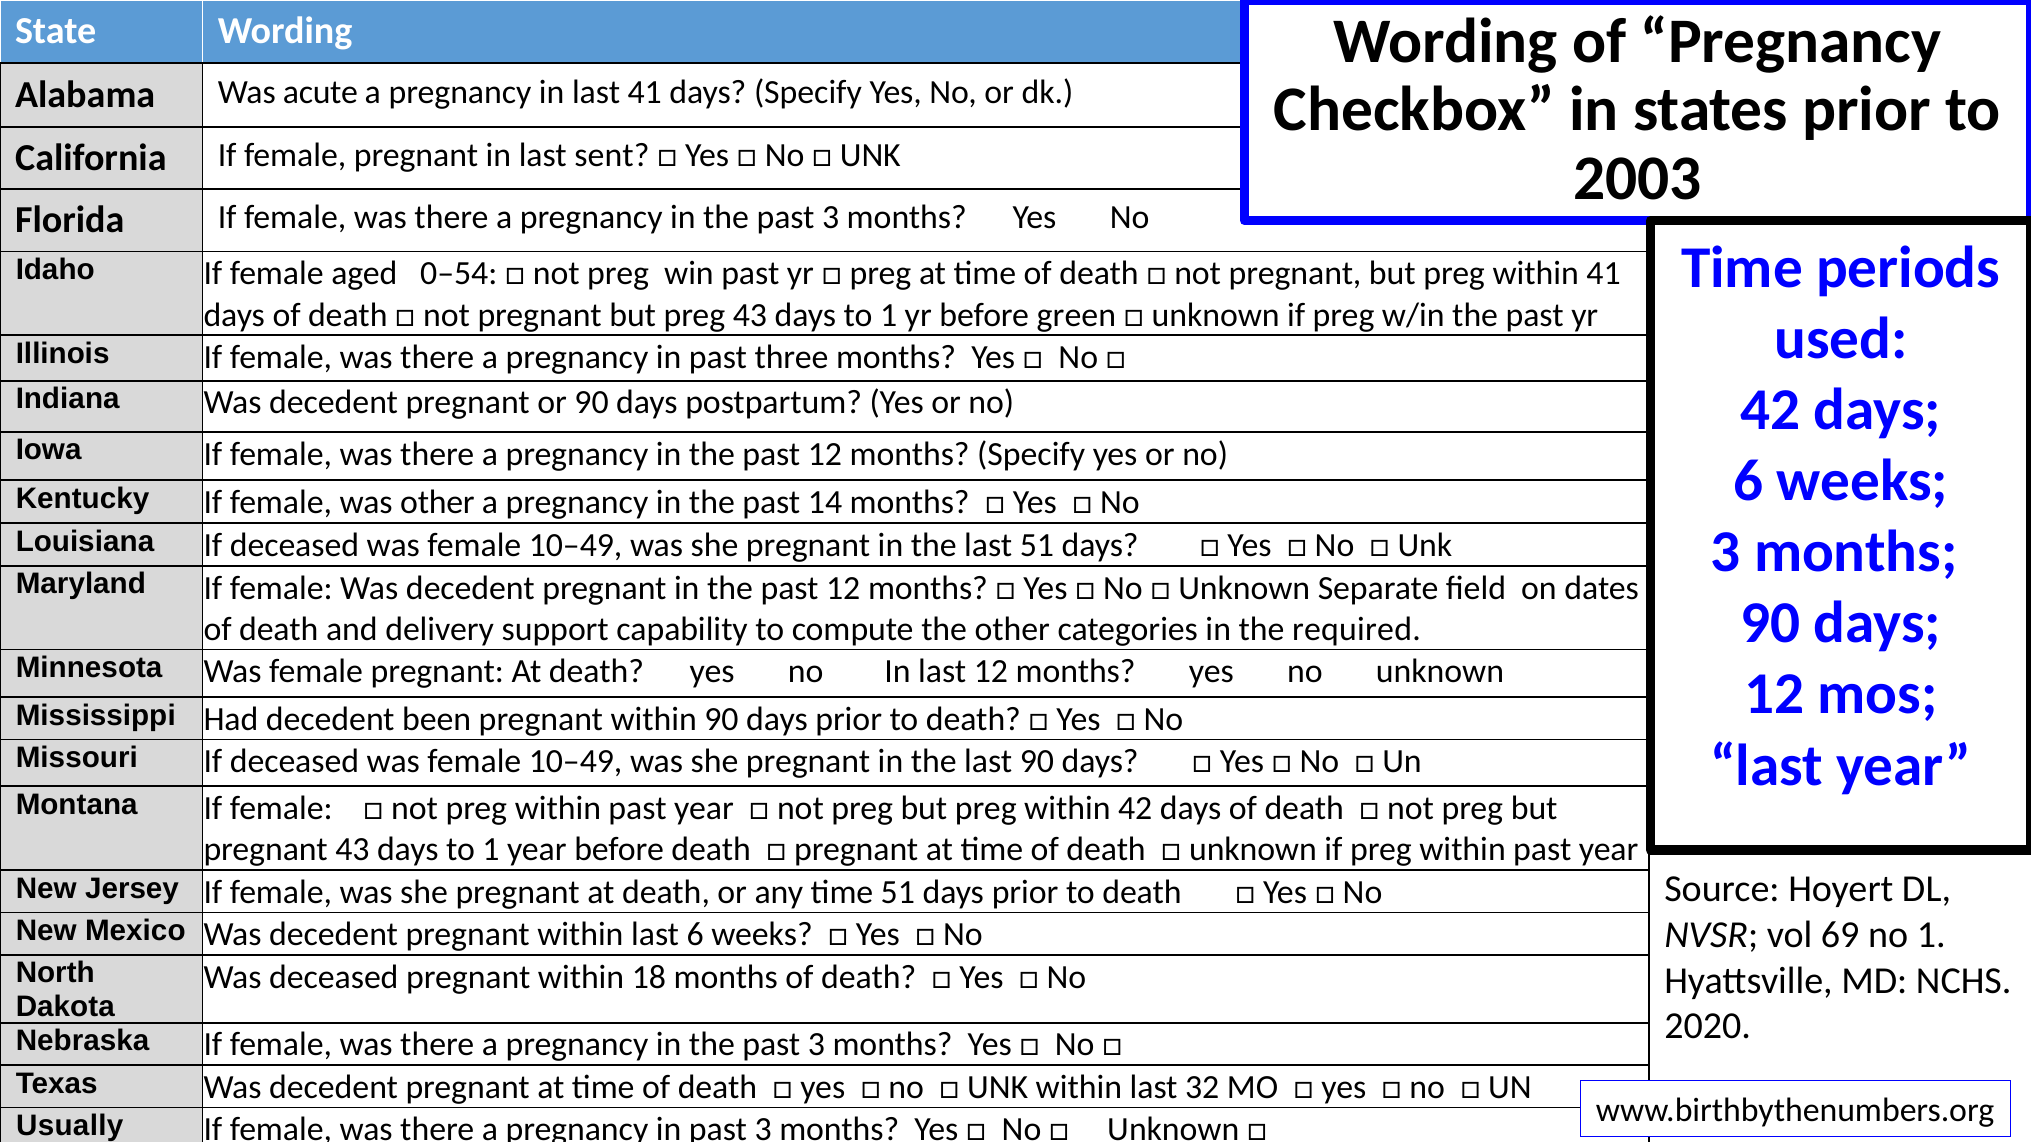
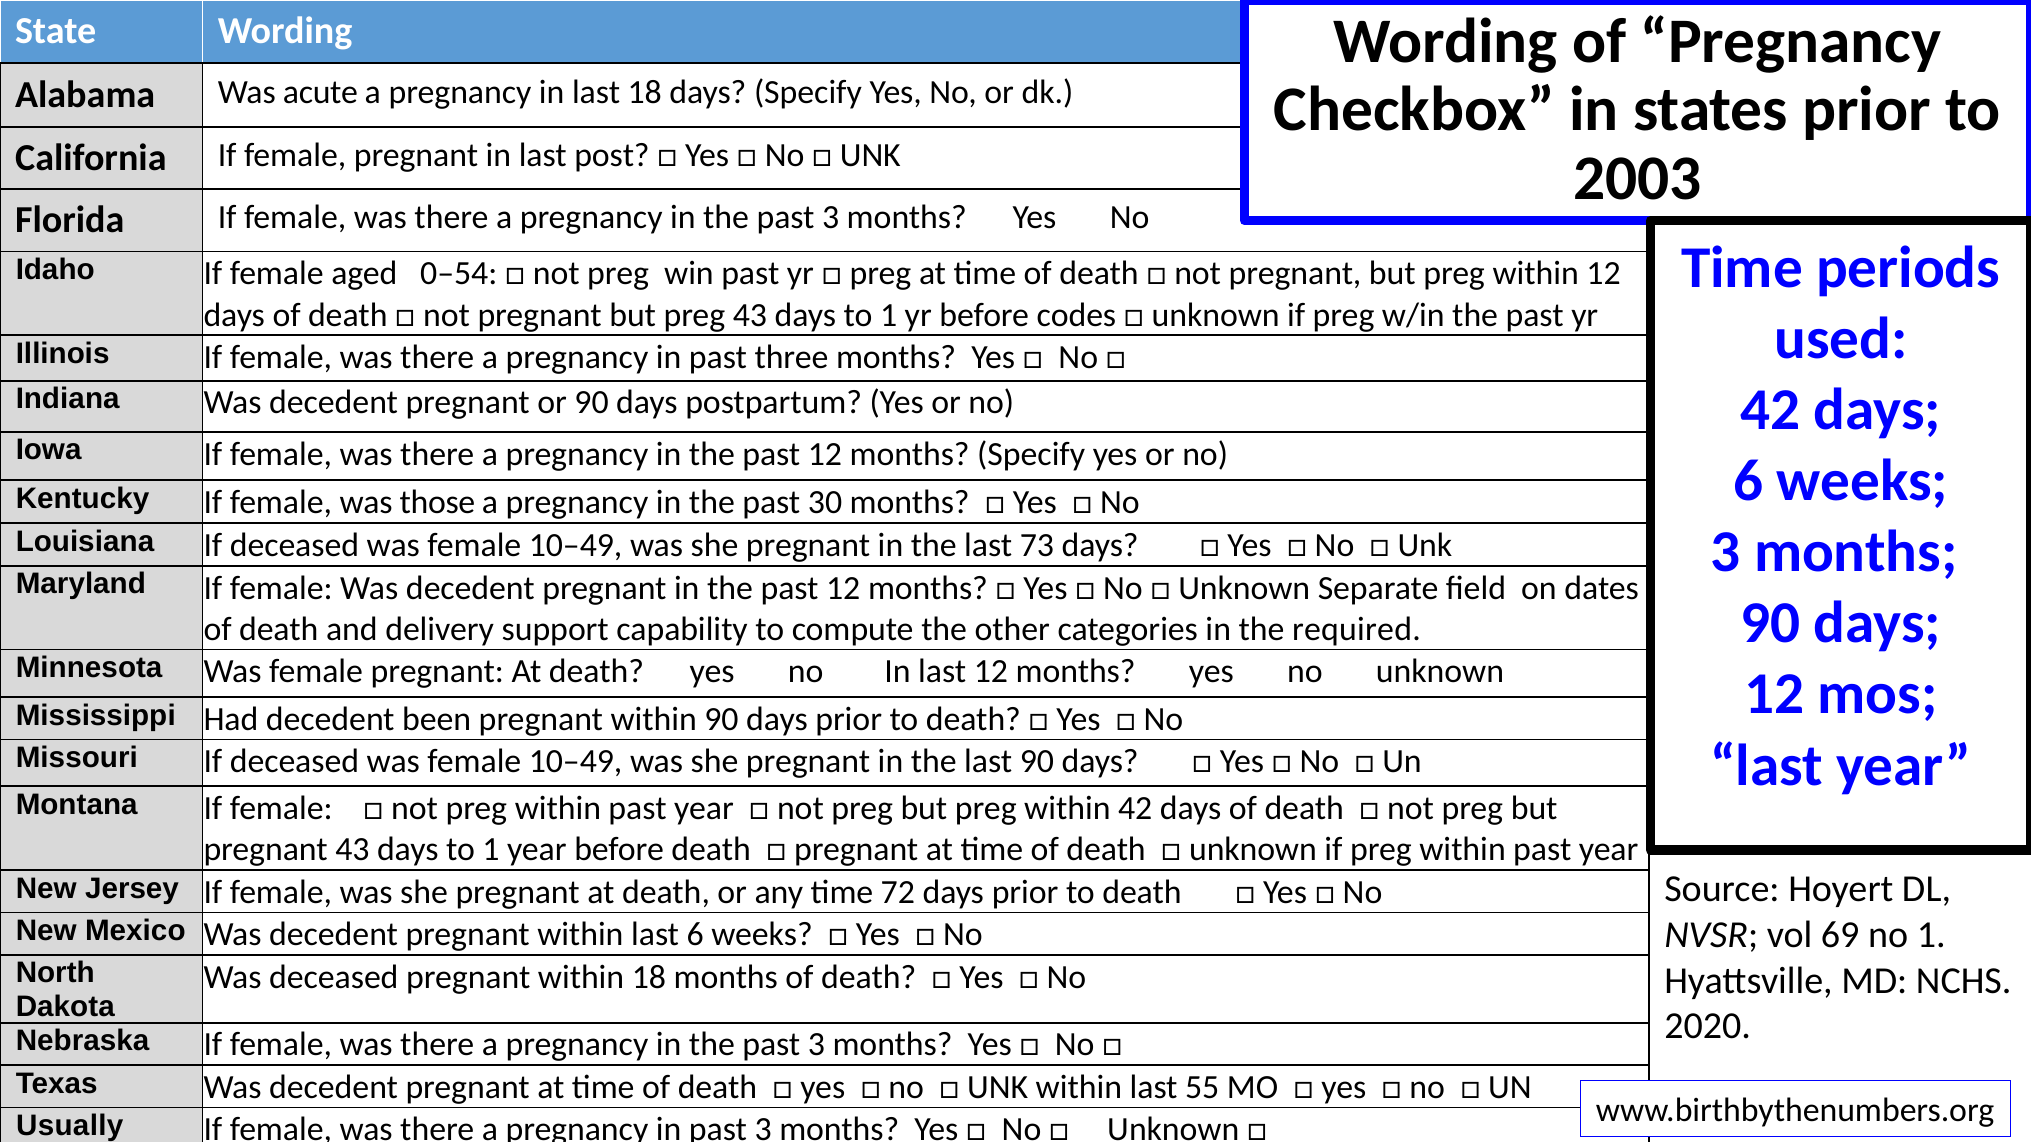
last 41: 41 -> 18
sent: sent -> post
within 41: 41 -> 12
green: green -> codes
was other: other -> those
14: 14 -> 30
last 51: 51 -> 73
time 51: 51 -> 72
32: 32 -> 55
